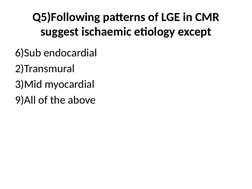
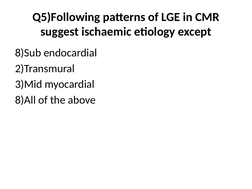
6)Sub: 6)Sub -> 8)Sub
9)All: 9)All -> 8)All
